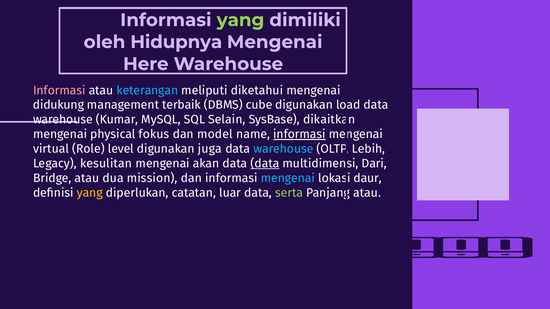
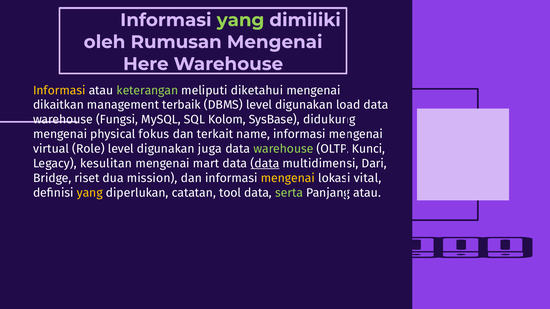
Hidupnya: Hidupnya -> Rumusan
Informasi at (59, 90) colour: pink -> yellow
keterangan colour: light blue -> light green
didukung: didukung -> dikaitkan
DBMS cube: cube -> level
Kumar: Kumar -> Fungsi
Selain: Selain -> Kolom
dikaitkan: dikaitkan -> didukung
model: model -> terkait
informasi at (299, 134) underline: present -> none
warehouse at (283, 149) colour: light blue -> light green
Lebih: Lebih -> Kunci
akan: akan -> mart
Bridge atau: atau -> riset
mengenai at (288, 178) colour: light blue -> yellow
daur: daur -> vital
luar: luar -> tool
